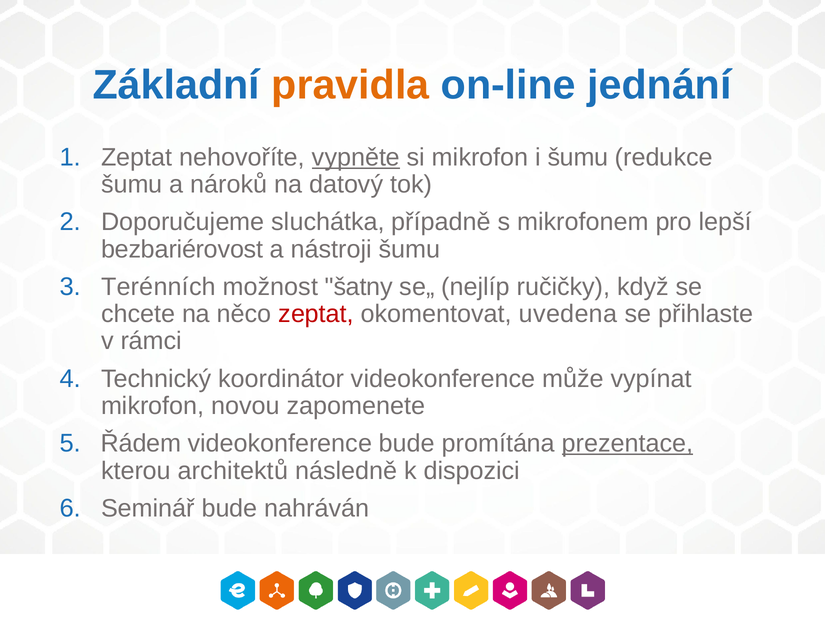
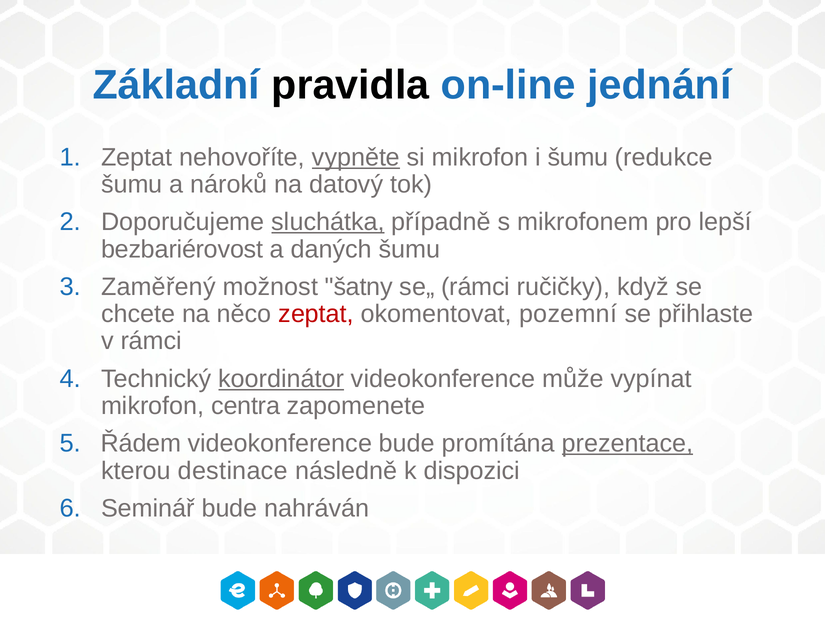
pravidla colour: orange -> black
sluchátka underline: none -> present
nástroji: nástroji -> daných
Terénních: Terénních -> Zaměřený
se„ nejlíp: nejlíp -> rámci
uvedena: uvedena -> pozemní
koordinátor underline: none -> present
novou: novou -> centra
architektů: architektů -> destinace
